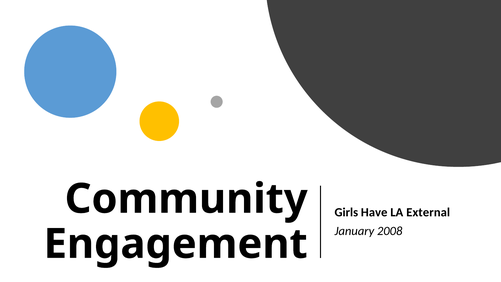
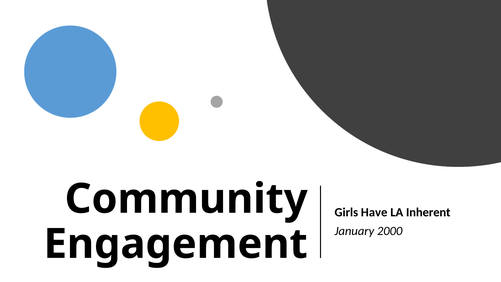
External: External -> Inherent
2008: 2008 -> 2000
